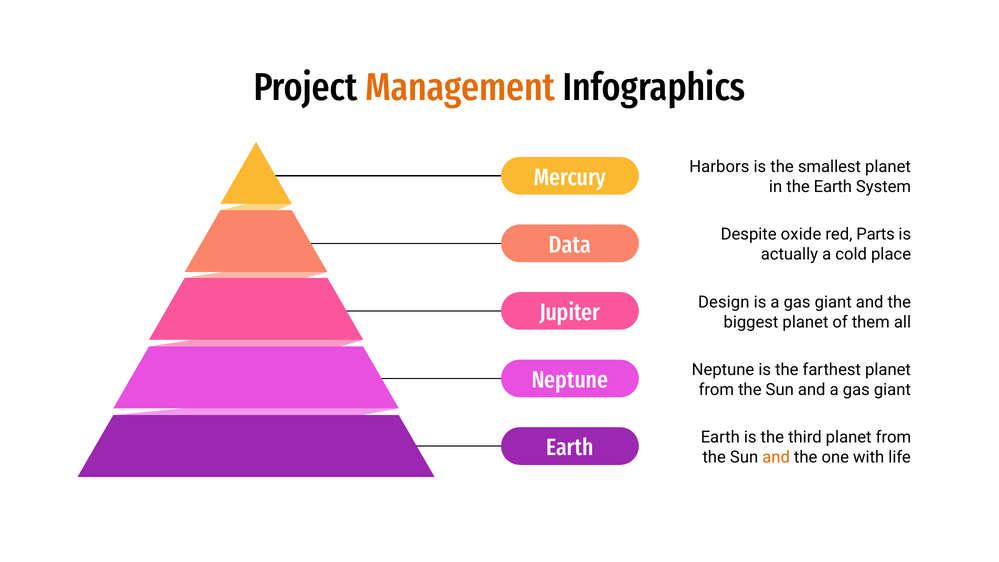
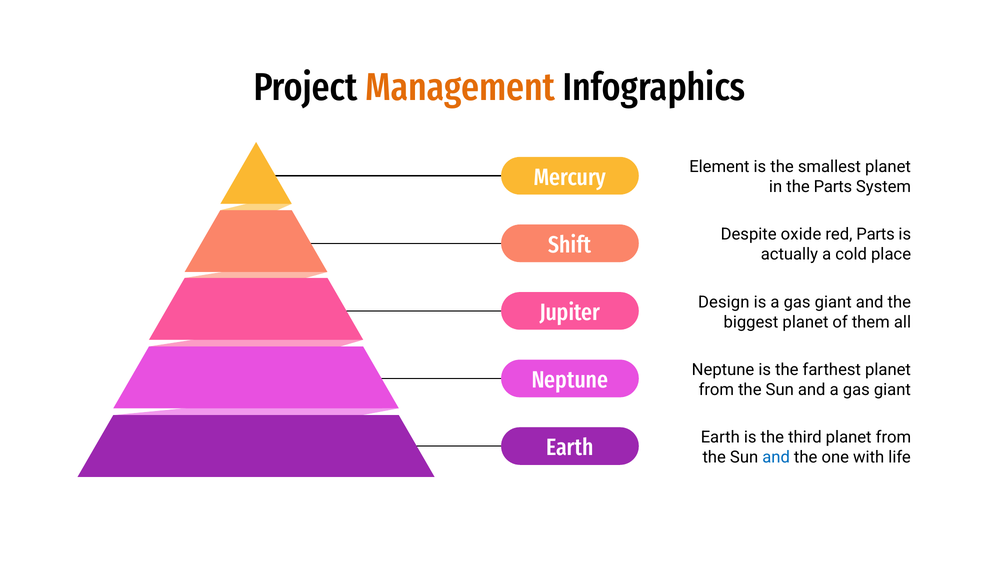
Harbors: Harbors -> Element
the Earth: Earth -> Parts
Data: Data -> Shift
and at (776, 457) colour: orange -> blue
